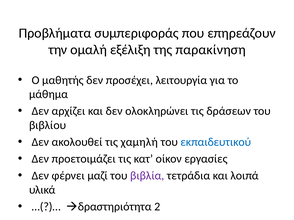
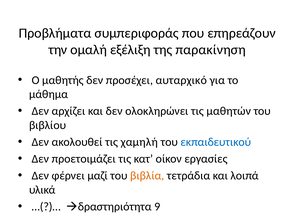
λειτουργία: λειτουργία -> αυταρχικό
δράσεων: δράσεων -> μαθητών
βιβλία colour: purple -> orange
2: 2 -> 9
